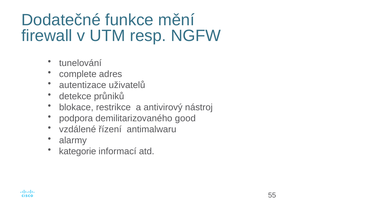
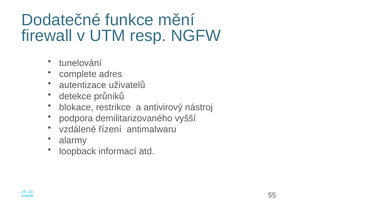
good: good -> vyšší
kategorie: kategorie -> loopback
